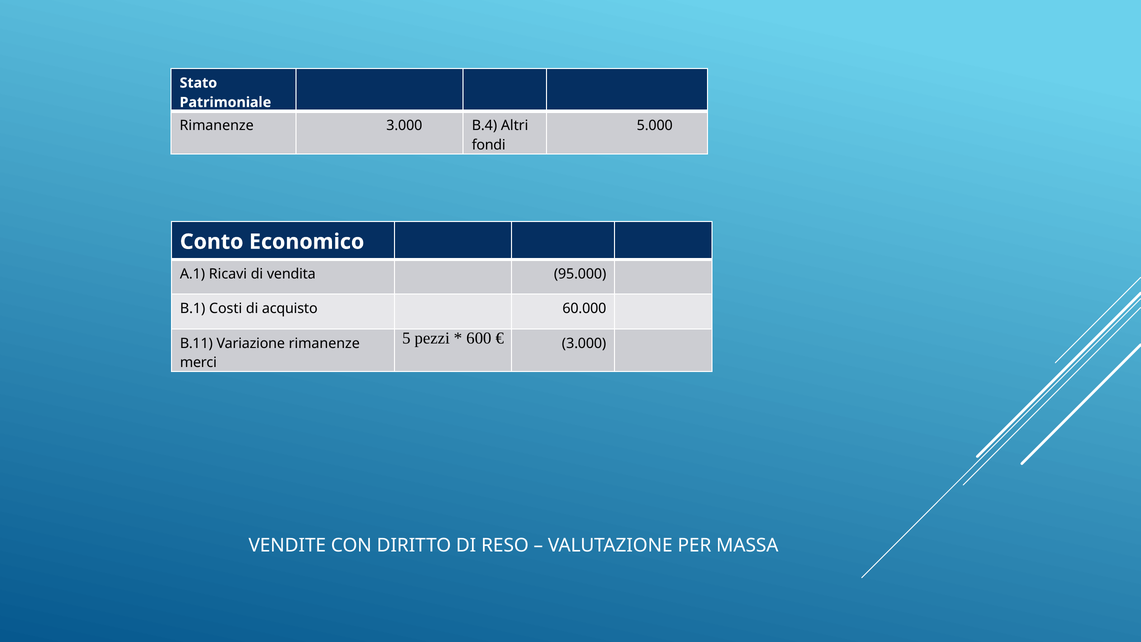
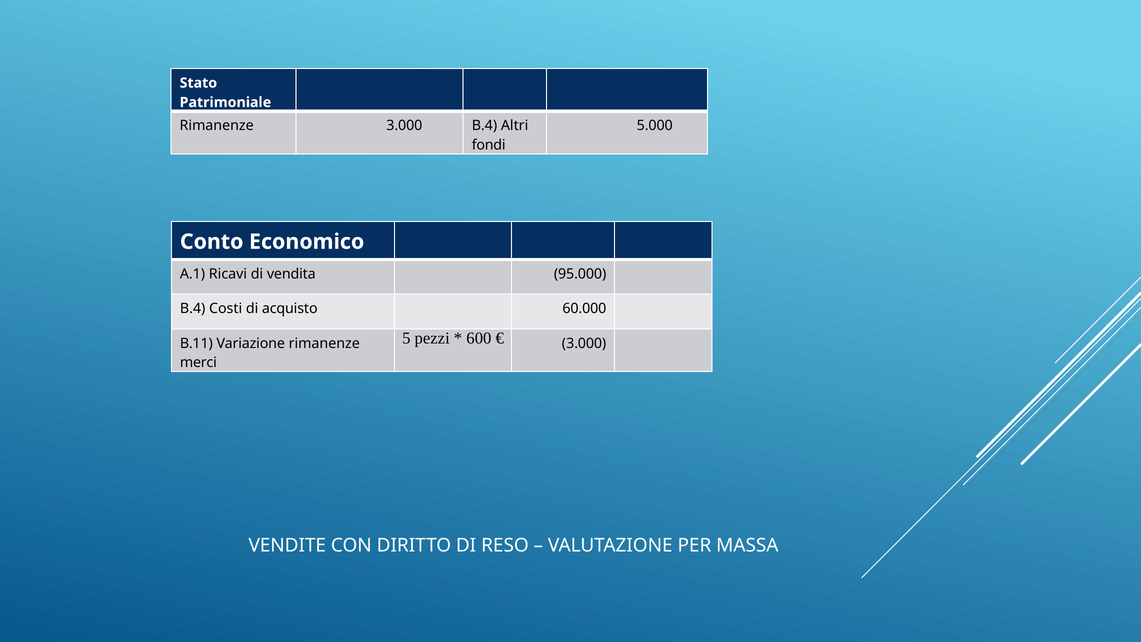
B.1 at (193, 309): B.1 -> B.4
